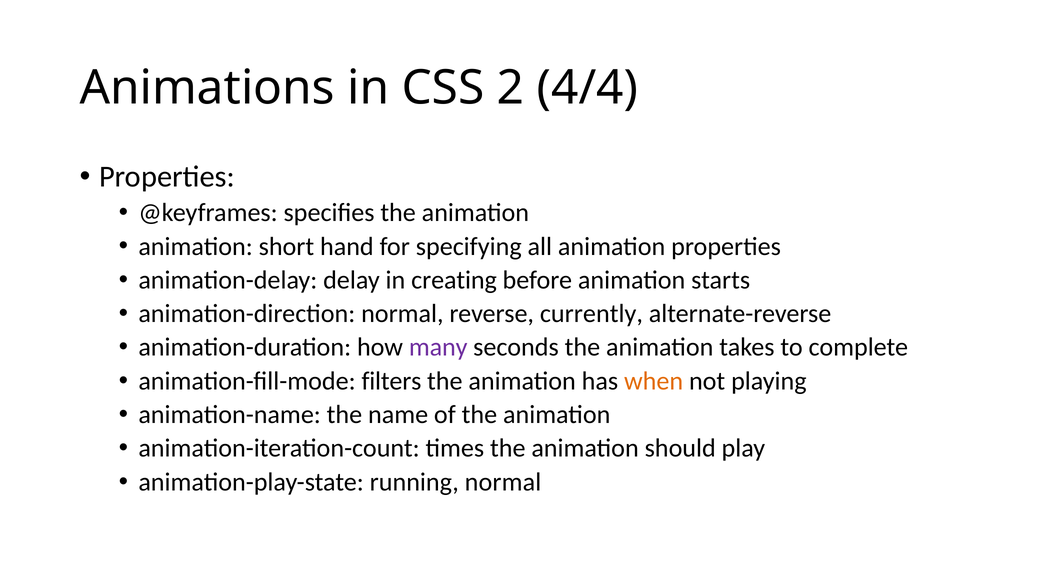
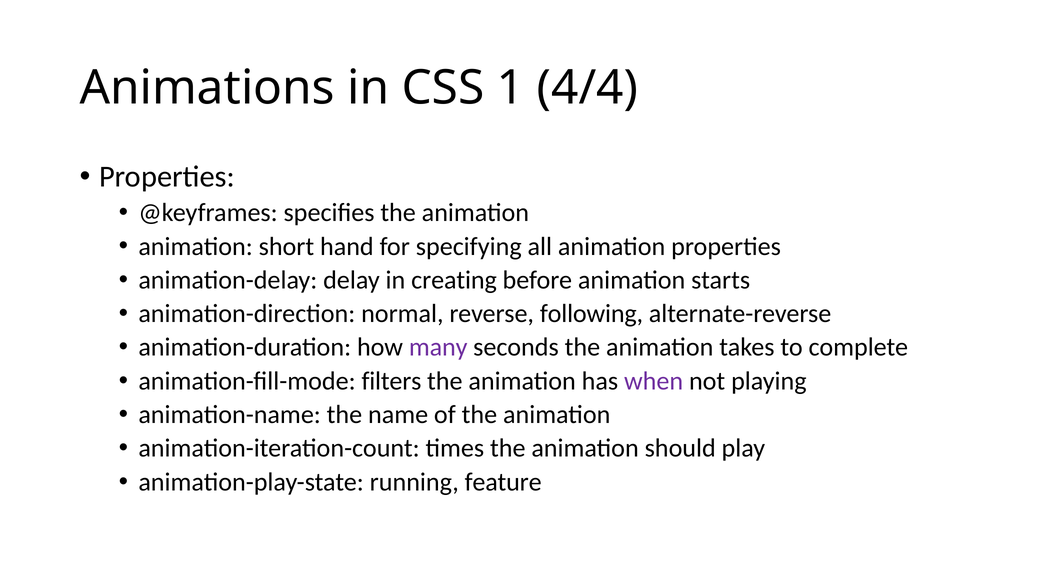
2: 2 -> 1
currently: currently -> following
when colour: orange -> purple
running normal: normal -> feature
